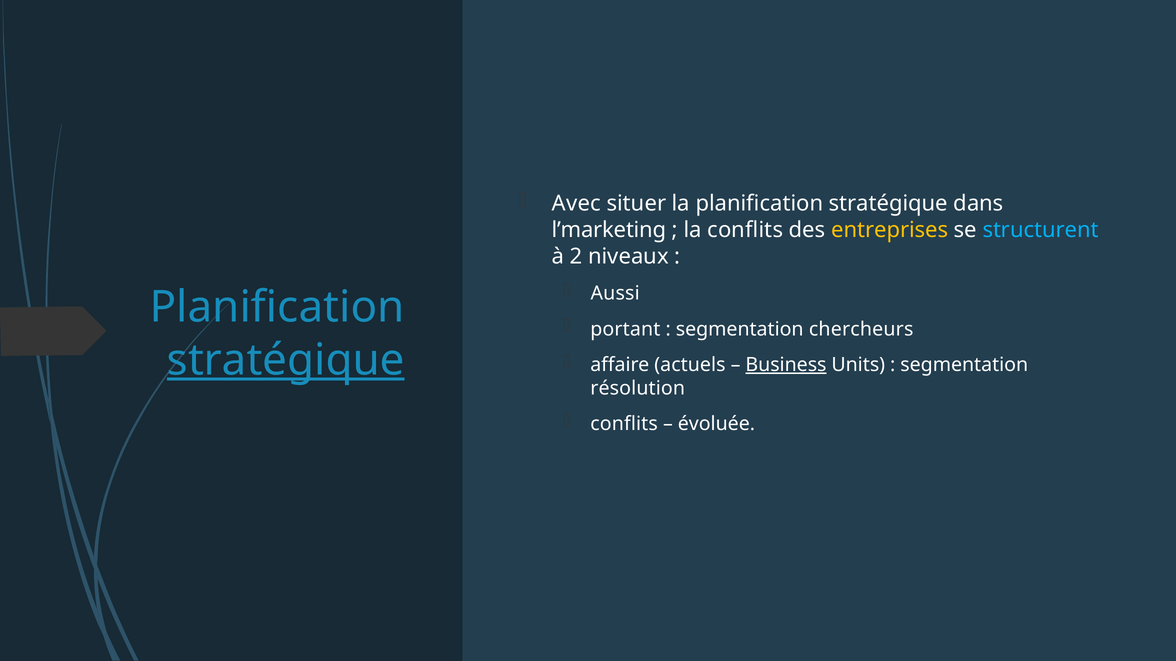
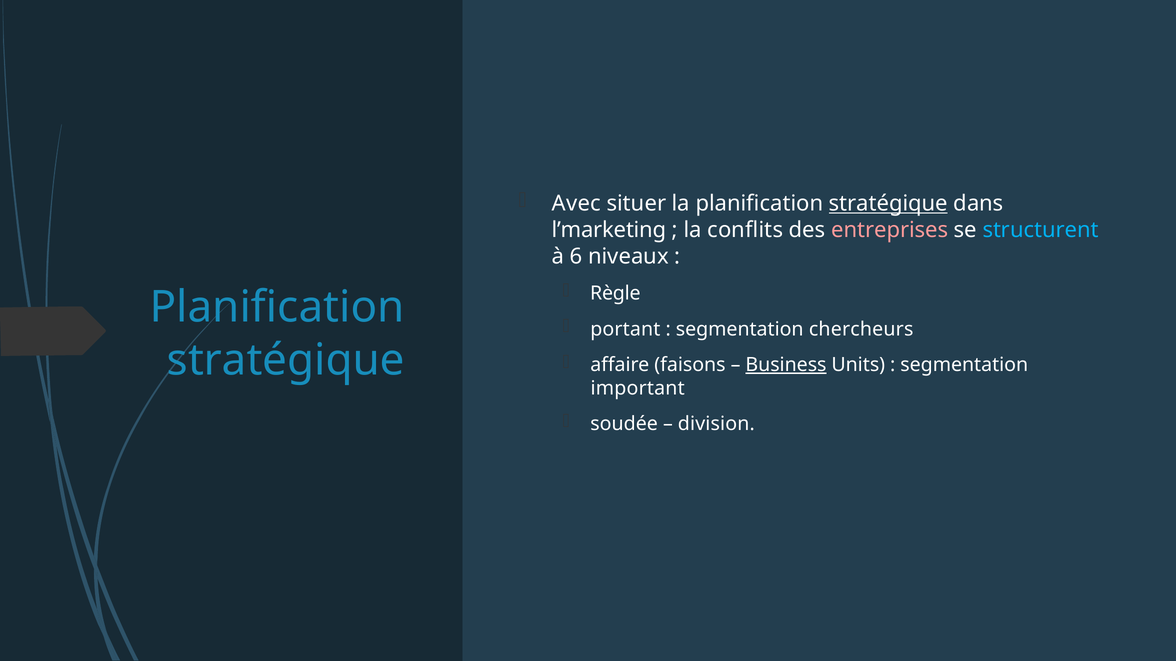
stratégique at (888, 204) underline: none -> present
entreprises colour: yellow -> pink
2: 2 -> 6
Aussi: Aussi -> Règle
stratégique at (286, 360) underline: present -> none
actuels: actuels -> faisons
résolution: résolution -> important
conflits at (624, 424): conflits -> soudée
évoluée: évoluée -> division
